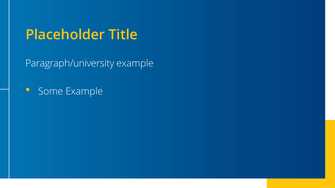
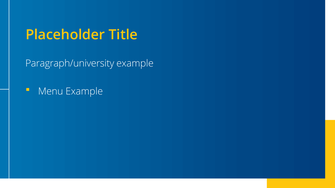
Some: Some -> Menu
